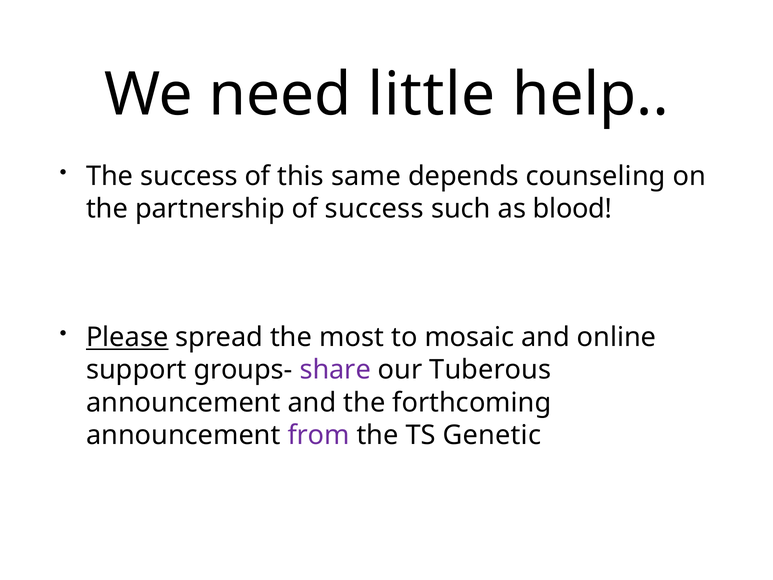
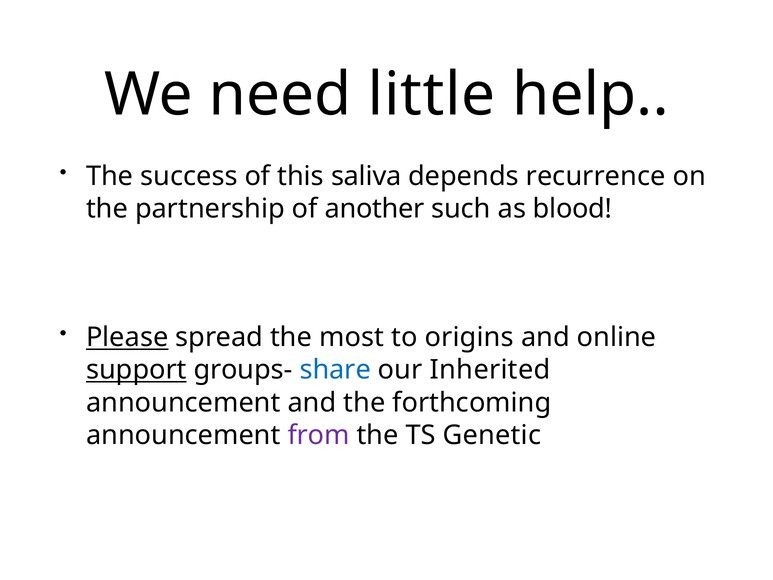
same: same -> saliva
counseling: counseling -> recurrence
of success: success -> another
mosaic: mosaic -> origins
support underline: none -> present
share colour: purple -> blue
Tuberous: Tuberous -> Inherited
